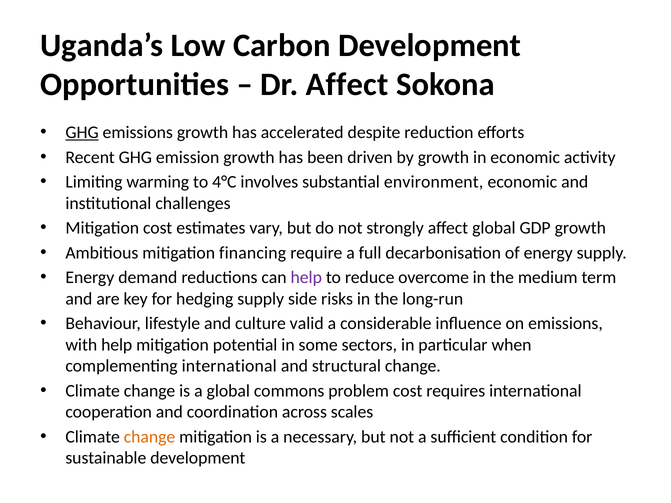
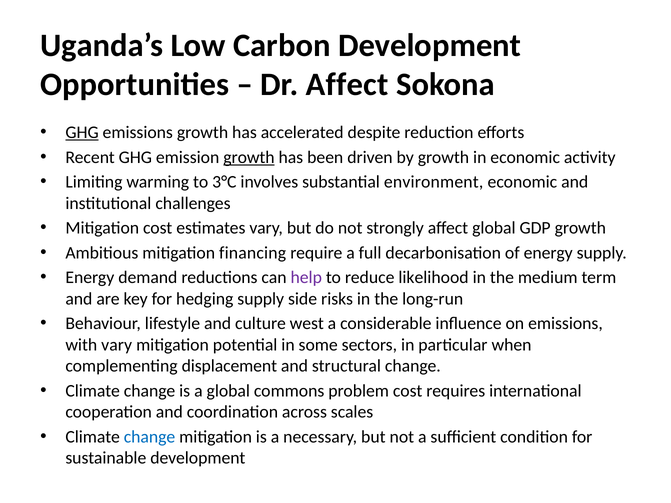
growth at (249, 157) underline: none -> present
4°C: 4°C -> 3°C
overcome: overcome -> likelihood
valid: valid -> west
with help: help -> vary
complementing international: international -> displacement
change at (150, 437) colour: orange -> blue
